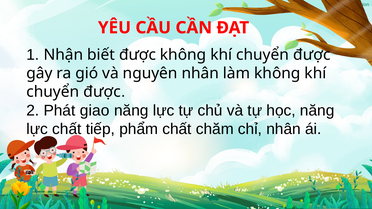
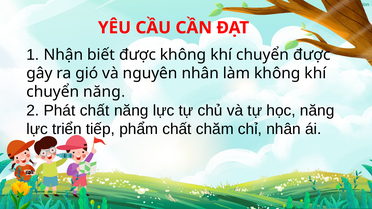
được at (102, 92): được -> năng
Phát giao: giao -> chất
lực chất: chất -> triển
